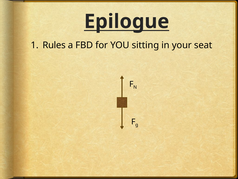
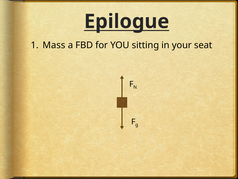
Rules: Rules -> Mass
